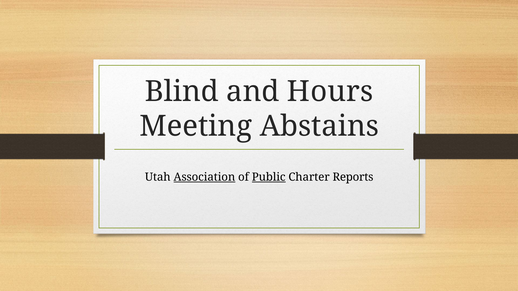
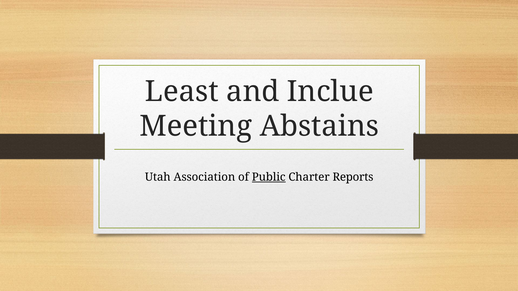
Blind: Blind -> Least
Hours: Hours -> Inclue
Association underline: present -> none
